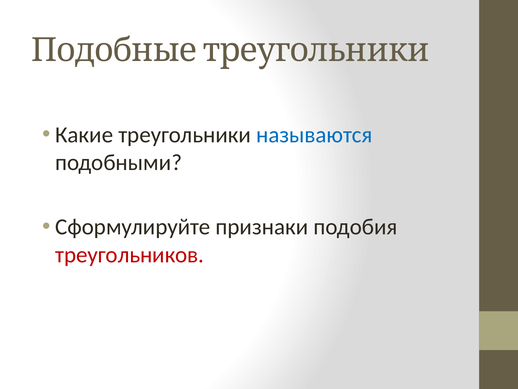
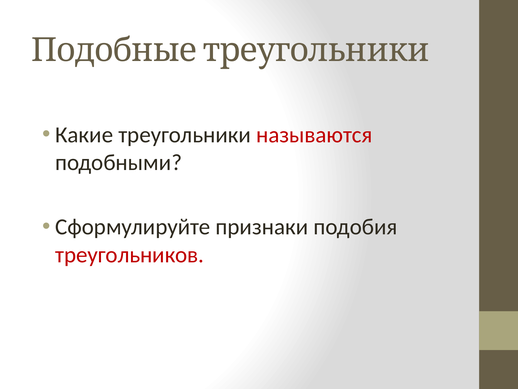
называются colour: blue -> red
